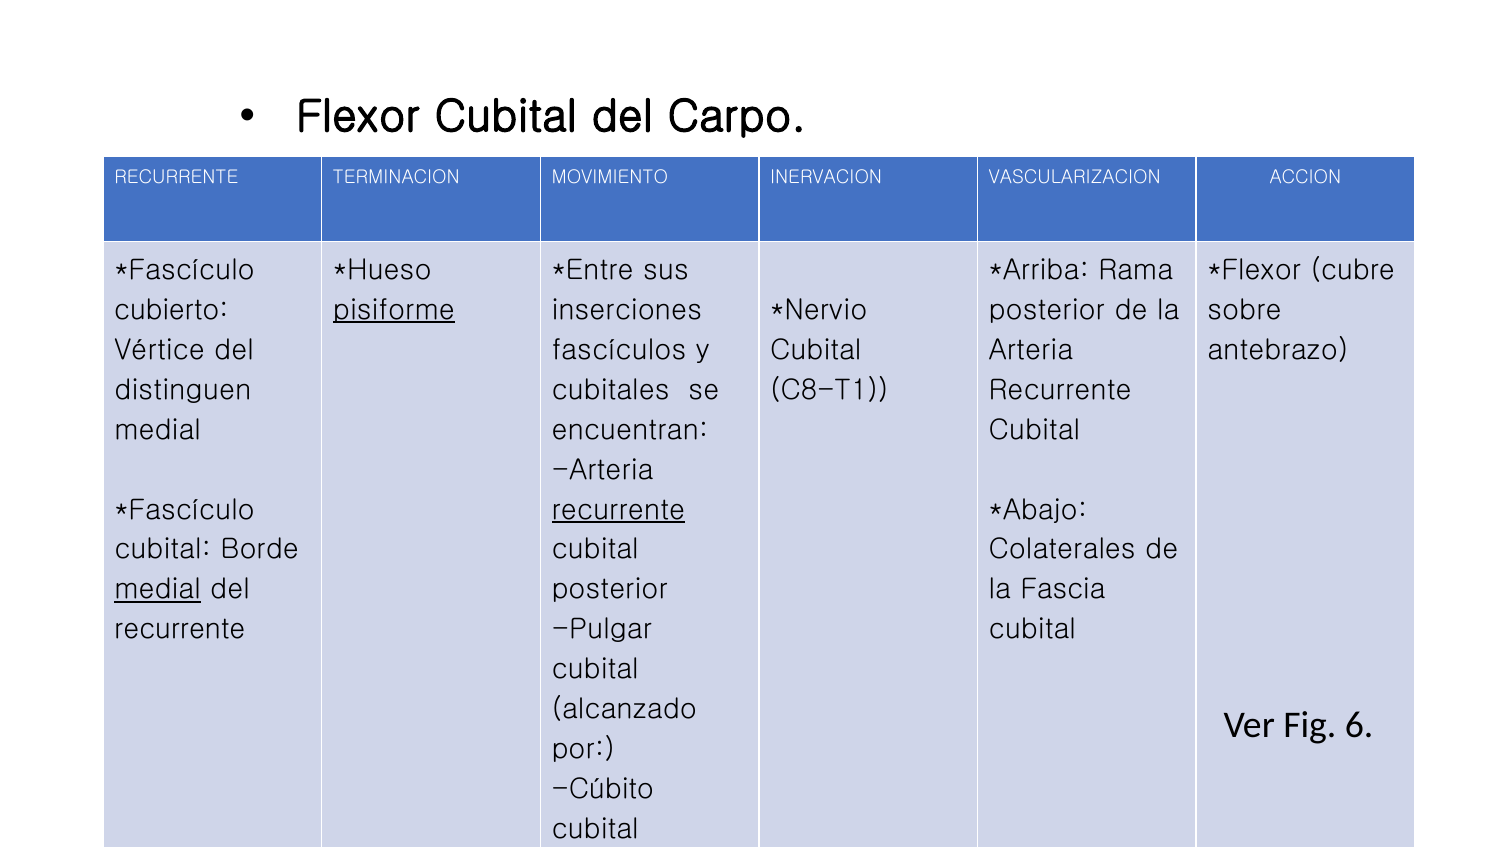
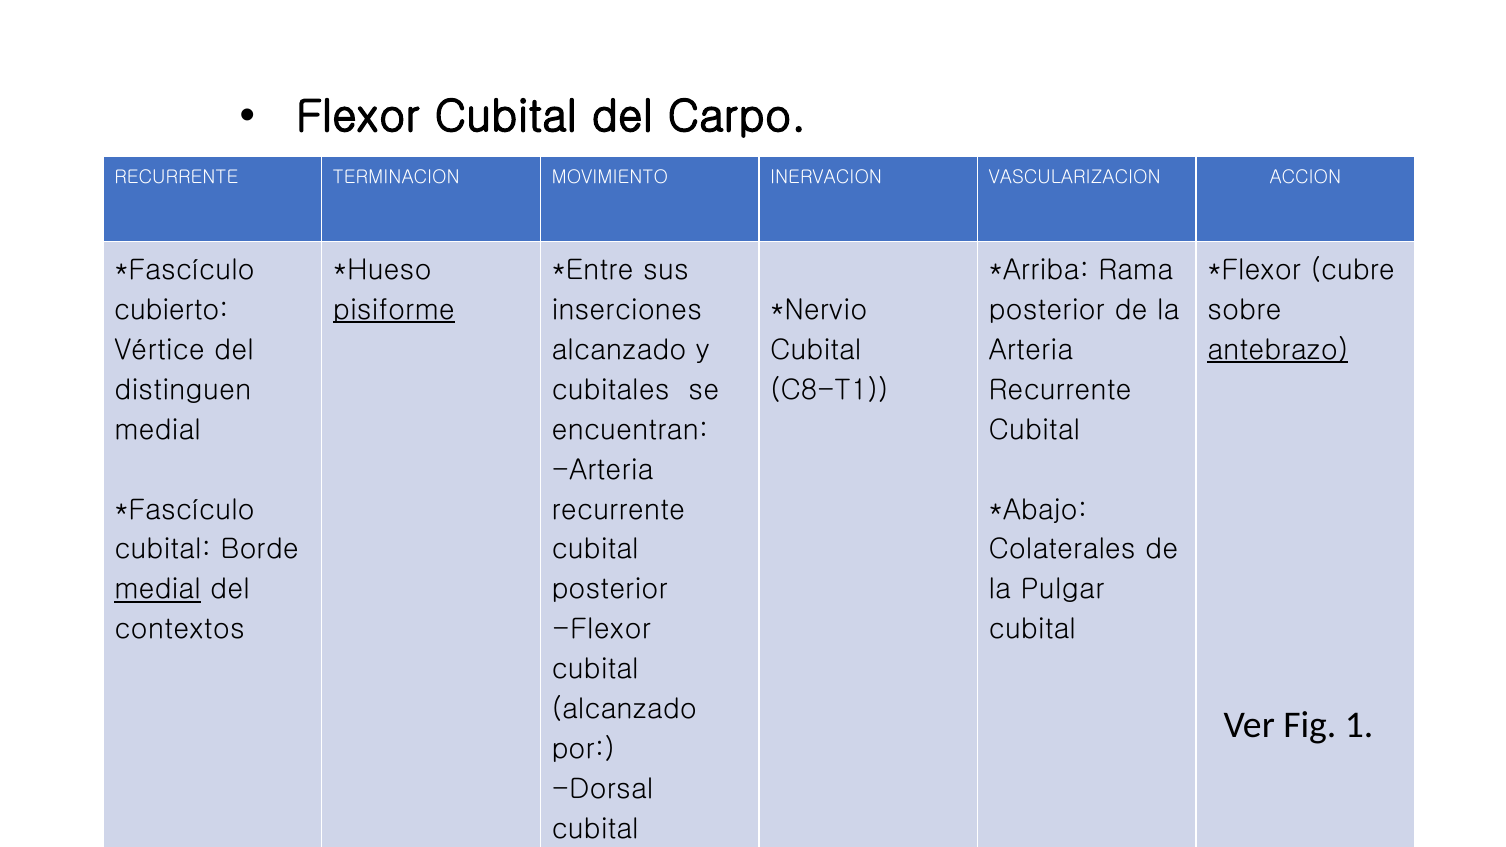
fascículos at (619, 350): fascículos -> alcanzado
antebrazo underline: none -> present
recurrente at (618, 510) underline: present -> none
Fascia: Fascia -> Pulgar
recurrente at (180, 630): recurrente -> contextos
Pulgar at (602, 630): Pulgar -> Flexor
6: 6 -> 1
Cúbito: Cúbito -> Dorsal
